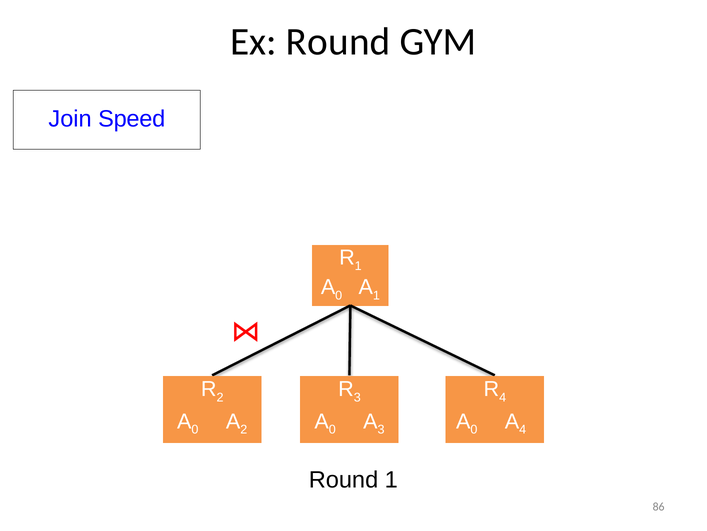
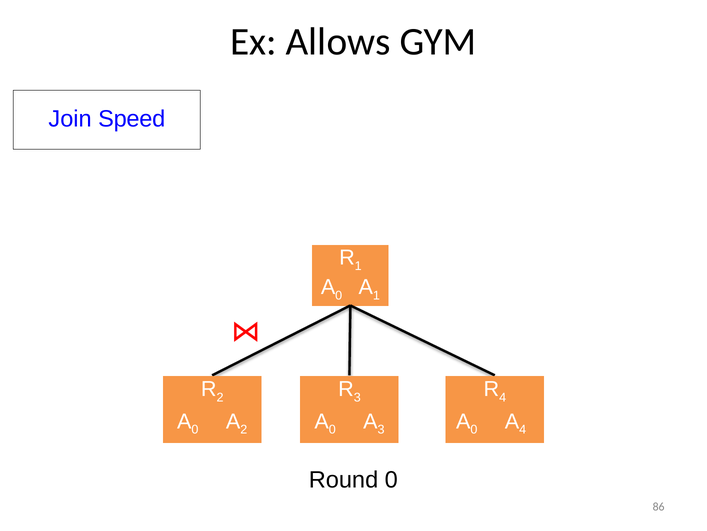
Ex Round: Round -> Allows
Round 1: 1 -> 0
